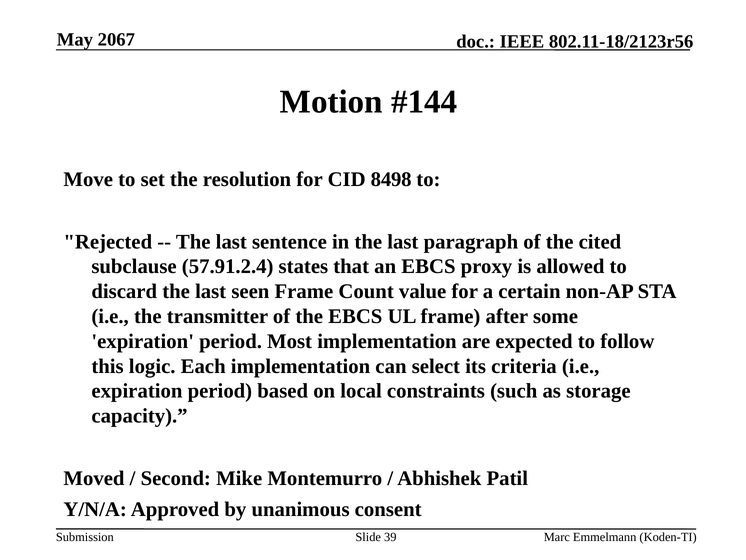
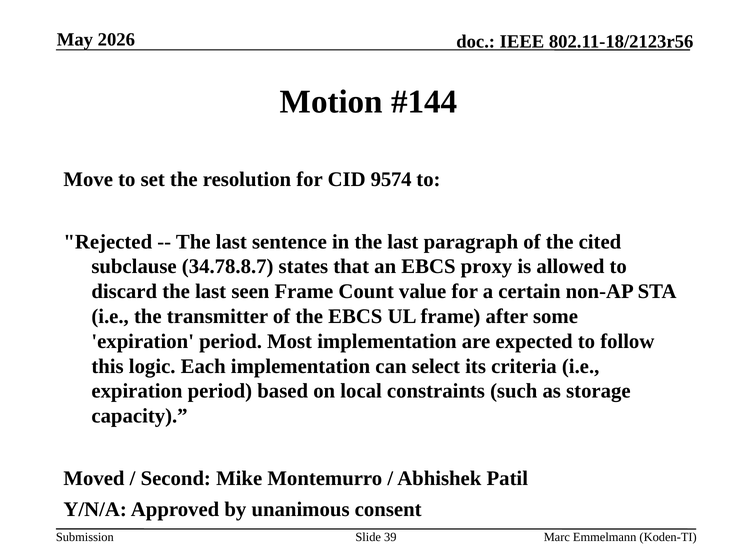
2067: 2067 -> 2026
8498: 8498 -> 9574
57.91.2.4: 57.91.2.4 -> 34.78.8.7
